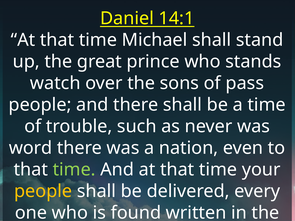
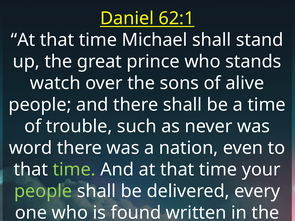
14:1: 14:1 -> 62:1
pass: pass -> alive
people at (43, 191) colour: yellow -> light green
